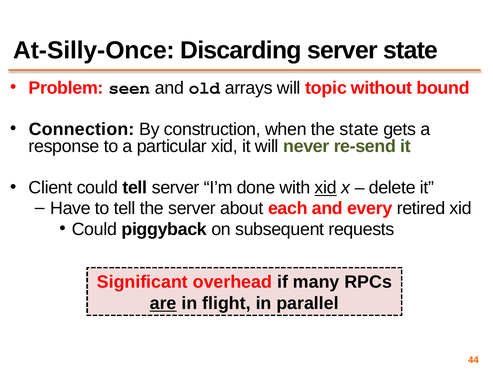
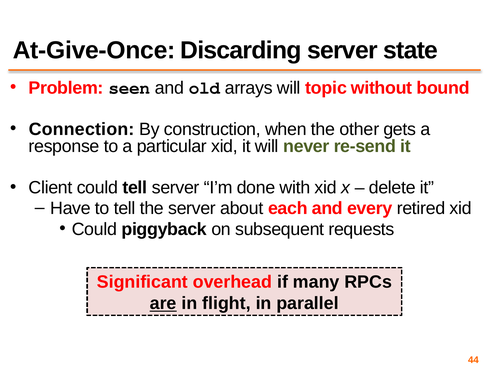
At-Silly-Once: At-Silly-Once -> At-Give-Once
the state: state -> other
xid at (326, 188) underline: present -> none
